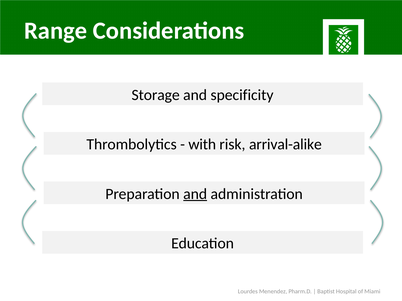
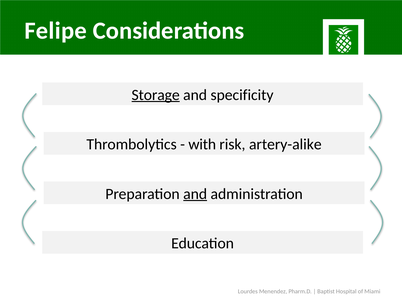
Range: Range -> Felipe
Storage underline: none -> present
arrival-alike: arrival-alike -> artery-alike
